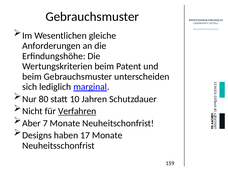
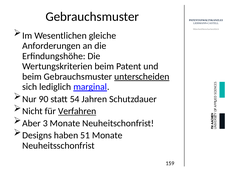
unterscheiden underline: none -> present
80: 80 -> 90
10: 10 -> 54
7: 7 -> 3
17: 17 -> 51
